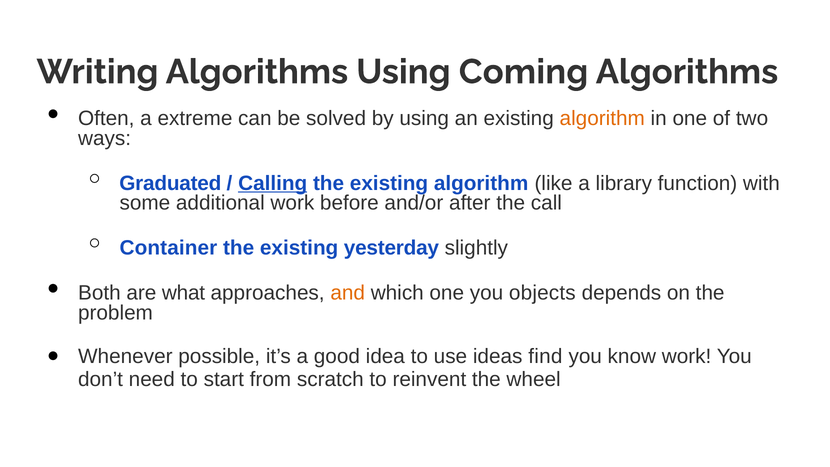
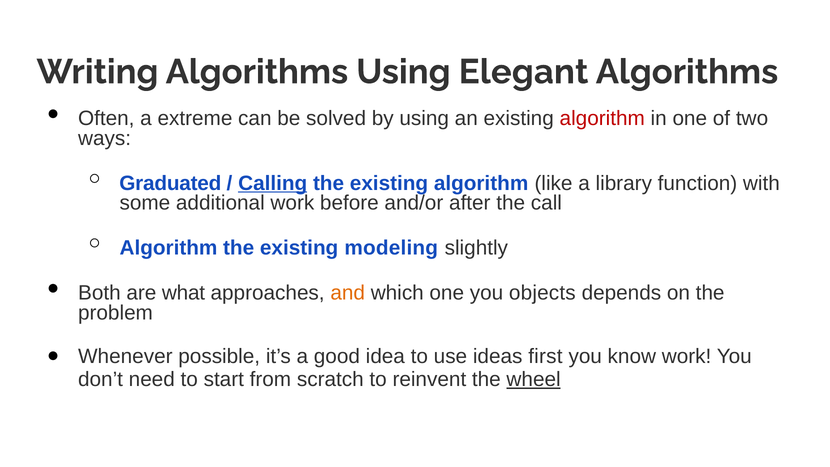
Coming: Coming -> Elegant
algorithm at (602, 118) colour: orange -> red
Container at (168, 248): Container -> Algorithm
yesterday: yesterday -> modeling
find: find -> first
wheel underline: none -> present
